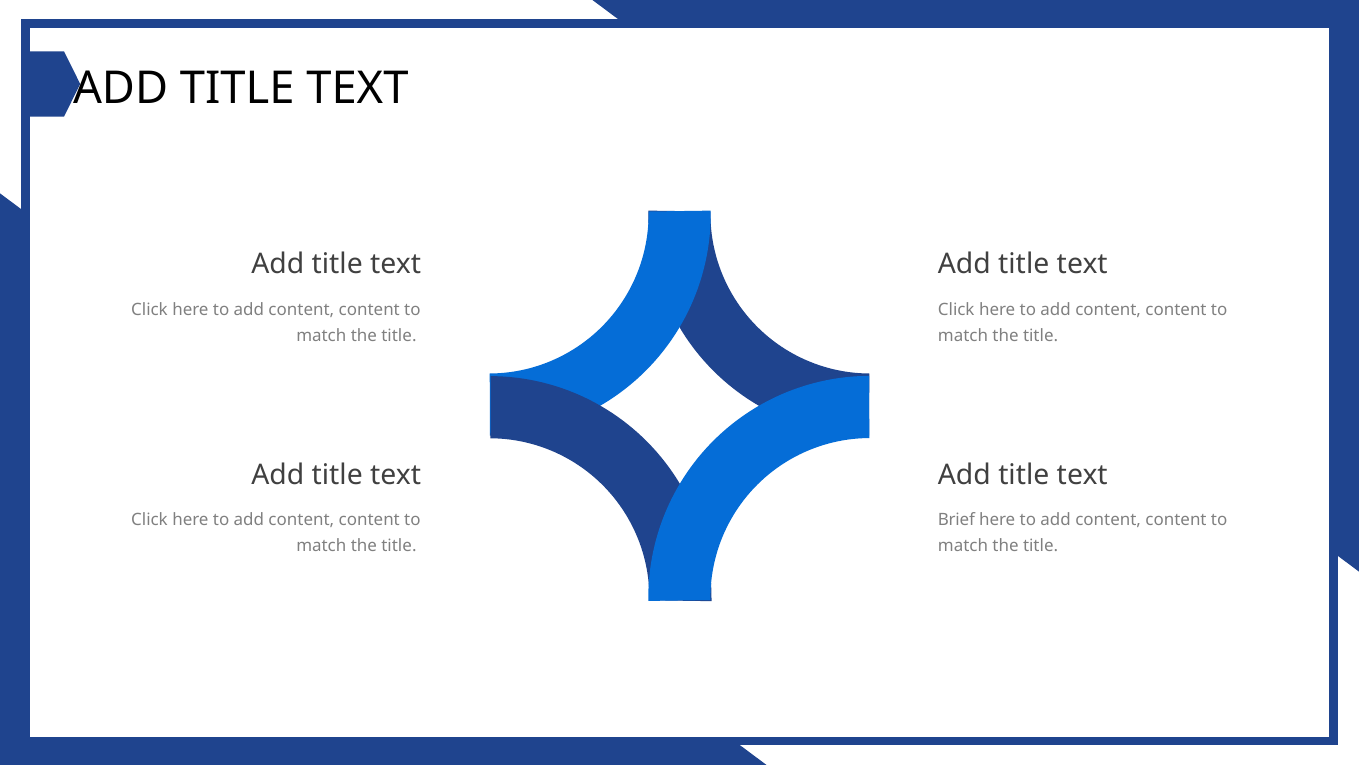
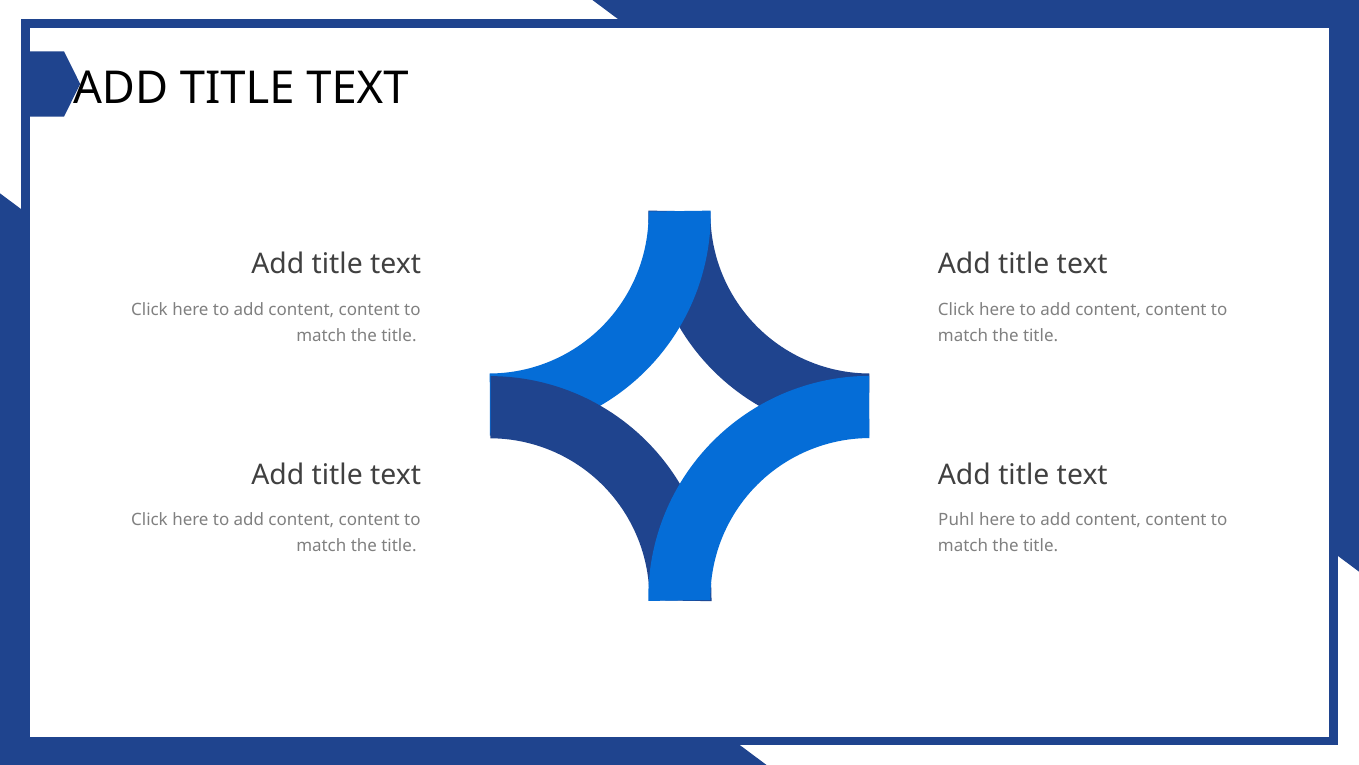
Brief: Brief -> Puhl
